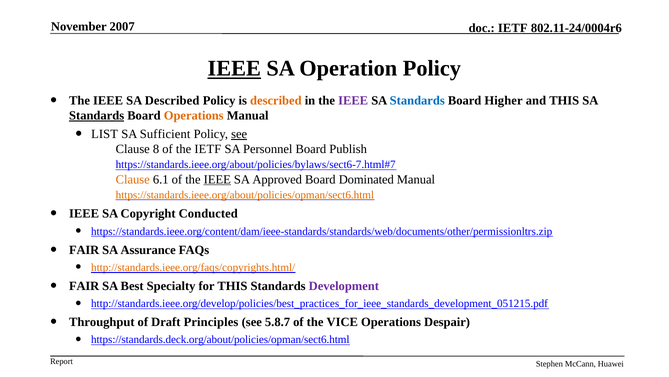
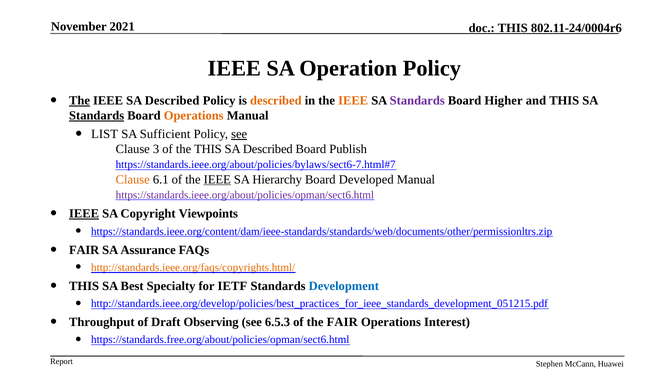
2007: 2007 -> 2021
IETF at (513, 28): IETF -> THIS
IEEE at (234, 68) underline: present -> none
The at (80, 100) underline: none -> present
IEEE at (353, 100) colour: purple -> orange
Standards at (417, 100) colour: blue -> purple
8: 8 -> 3
the IETF: IETF -> THIS
Personnel at (268, 149): Personnel -> Described
Approved: Approved -> Hierarchy
Dominated: Dominated -> Developed
https://standards.ieee.org/about/policies/opman/sect6.html colour: orange -> purple
IEEE at (84, 213) underline: none -> present
Conducted: Conducted -> Viewpoints
FAIR at (84, 286): FAIR -> THIS
for THIS: THIS -> IETF
Development colour: purple -> blue
Principles: Principles -> Observing
5.8.7: 5.8.7 -> 6.5.3
the VICE: VICE -> FAIR
Despair: Despair -> Interest
https://standards.deck.org/about/policies/opman/sect6.html: https://standards.deck.org/about/policies/opman/sect6.html -> https://standards.free.org/about/policies/opman/sect6.html
